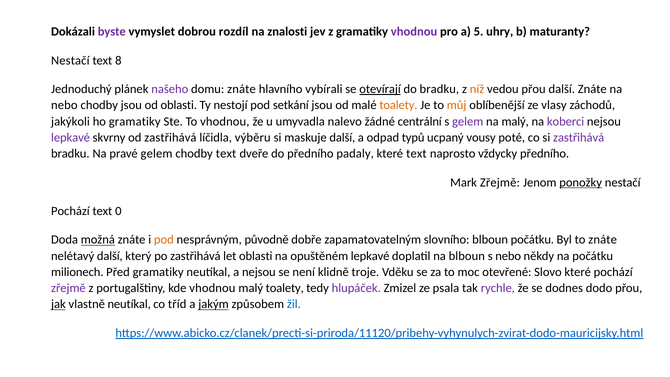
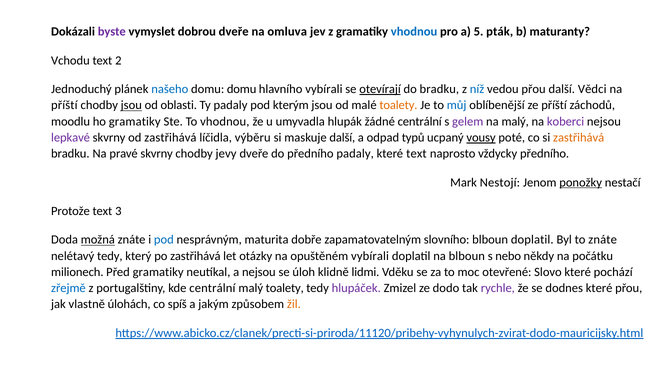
dobrou rozdíl: rozdíl -> dveře
znalosti: znalosti -> omluva
vhodnou at (414, 32) colour: purple -> blue
uhry: uhry -> pták
Nestačí at (70, 60): Nestačí -> Vchodu
8: 8 -> 2
našeho colour: purple -> blue
domu znáte: znáte -> domu
níž colour: orange -> blue
další Znáte: Znáte -> Vědci
nebo at (64, 105): nebo -> příští
jsou at (131, 105) underline: none -> present
Ty nestojí: nestojí -> padaly
setkání: setkání -> kterým
můj colour: orange -> blue
ze vlasy: vlasy -> příští
jakýkoli: jakýkoli -> moodlu
nalevo: nalevo -> hlupák
vousy underline: none -> present
zastřihává at (579, 137) colour: purple -> orange
pravé gelem: gelem -> skvrny
chodby text: text -> jevy
Mark Zřejmě: Zřejmě -> Nestojí
Pochází at (70, 211): Pochází -> Protože
0: 0 -> 3
pod at (164, 240) colour: orange -> blue
původně: původně -> maturita
blboun počátku: počátku -> doplatil
nelétavý další: další -> tedy
let oblasti: oblasti -> otázky
opuštěném lepkavé: lepkavé -> vybírali
není: není -> úloh
troje: troje -> lidmi
zřejmě at (68, 288) colour: purple -> blue
kde vhodnou: vhodnou -> centrální
psala: psala -> dodo
dodnes dodo: dodo -> které
jak underline: present -> none
vlastně neutíkal: neutíkal -> úlohách
tříd: tříd -> spíš
jakým underline: present -> none
žil colour: blue -> orange
